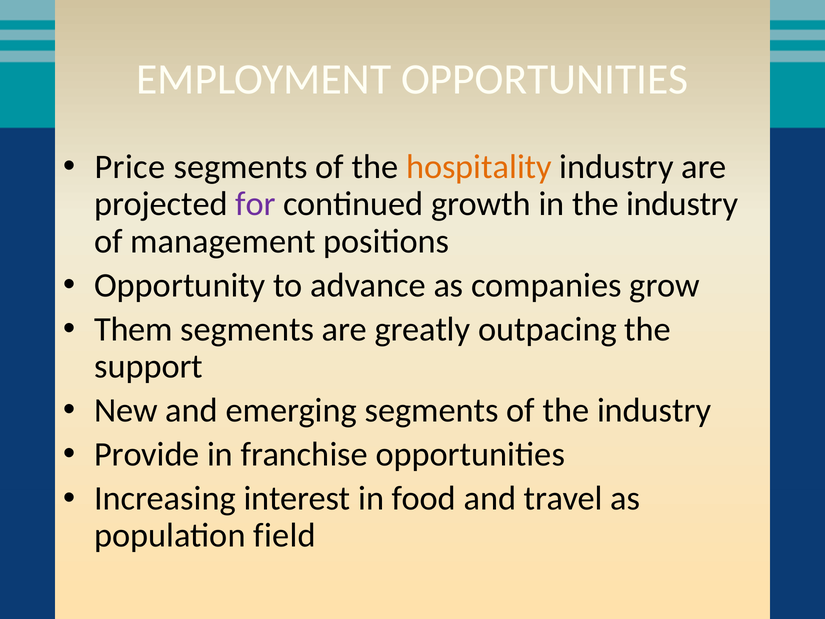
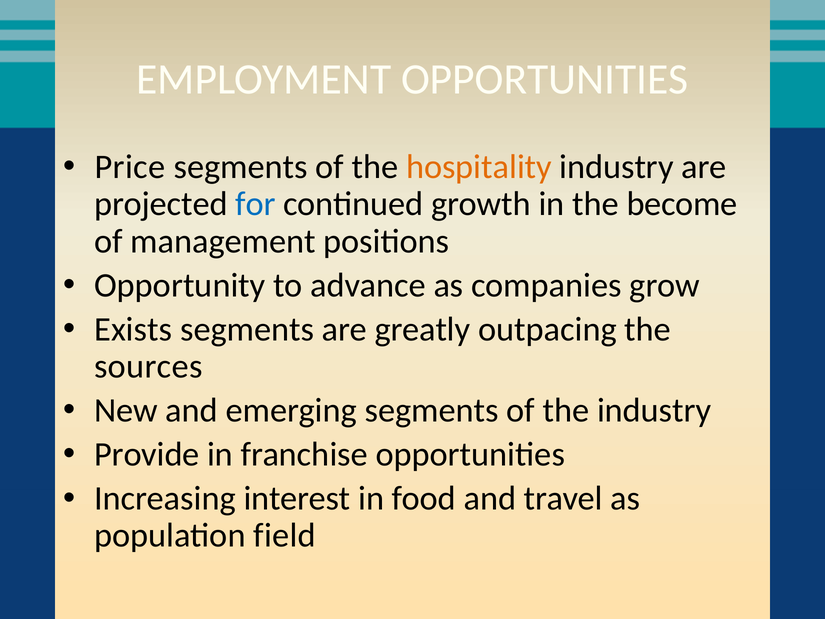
for colour: purple -> blue
in the industry: industry -> become
Them: Them -> Exists
support: support -> sources
